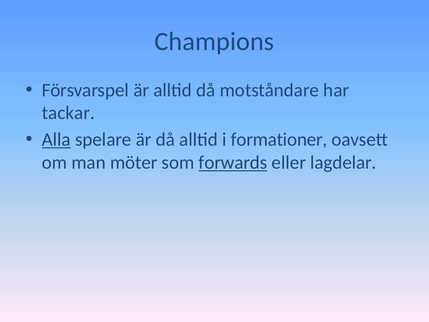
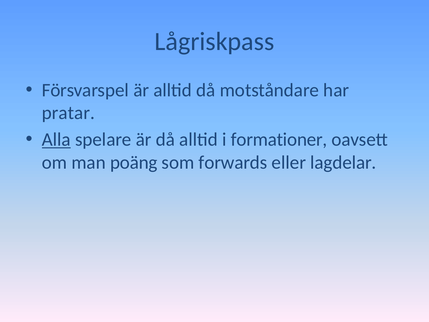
Champions: Champions -> Lågriskpass
tackar: tackar -> pratar
möter: möter -> poäng
forwards underline: present -> none
